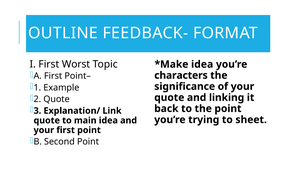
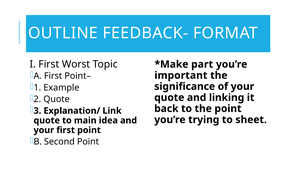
idea at (202, 64): idea -> part
characters: characters -> important
